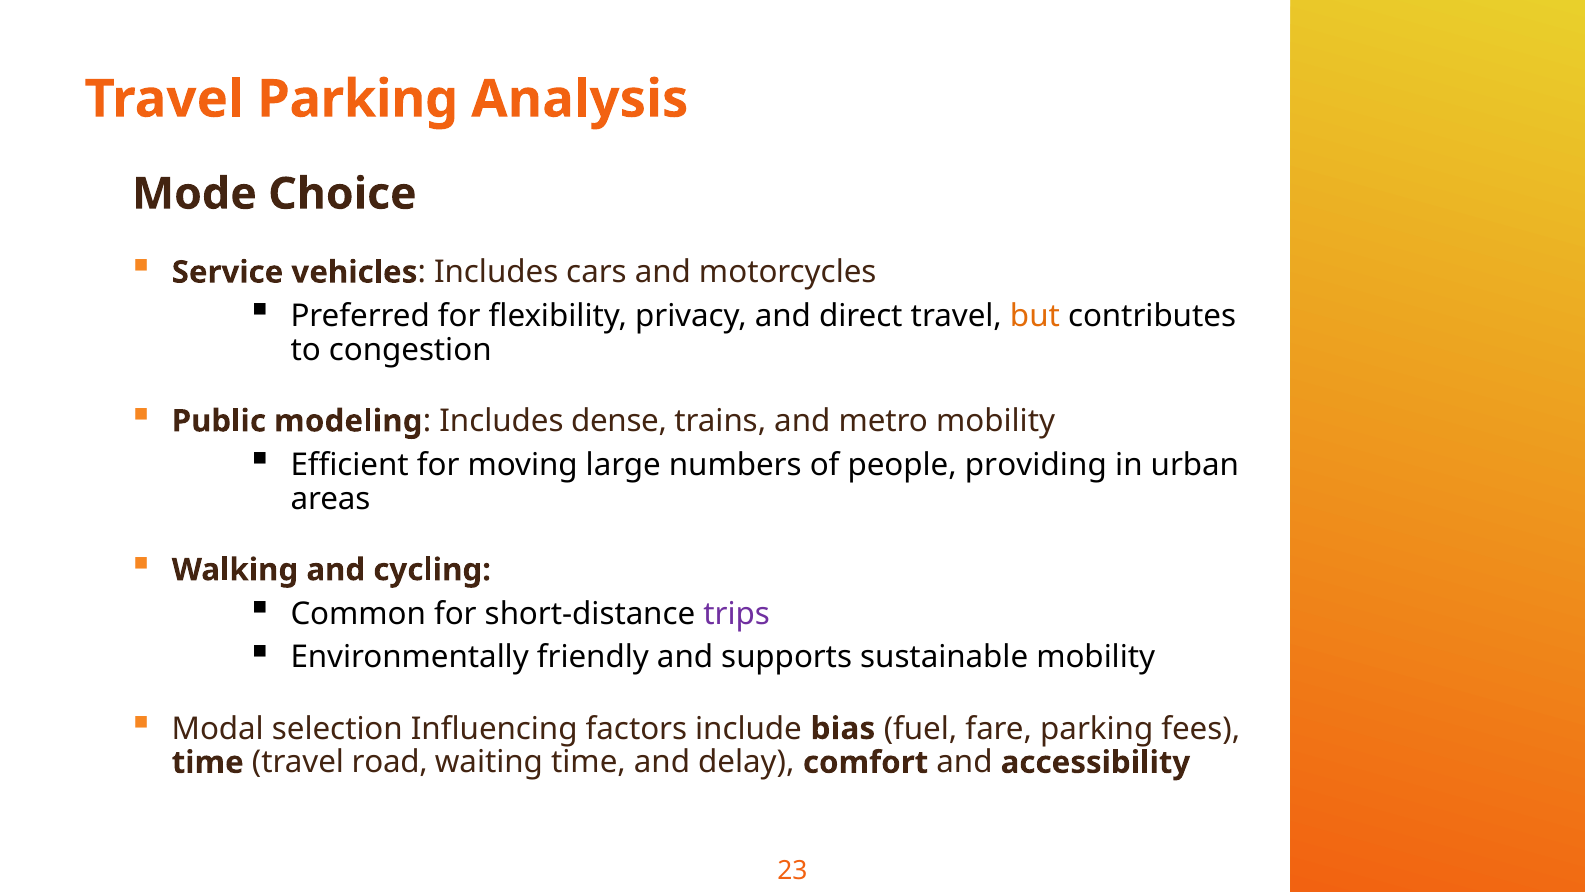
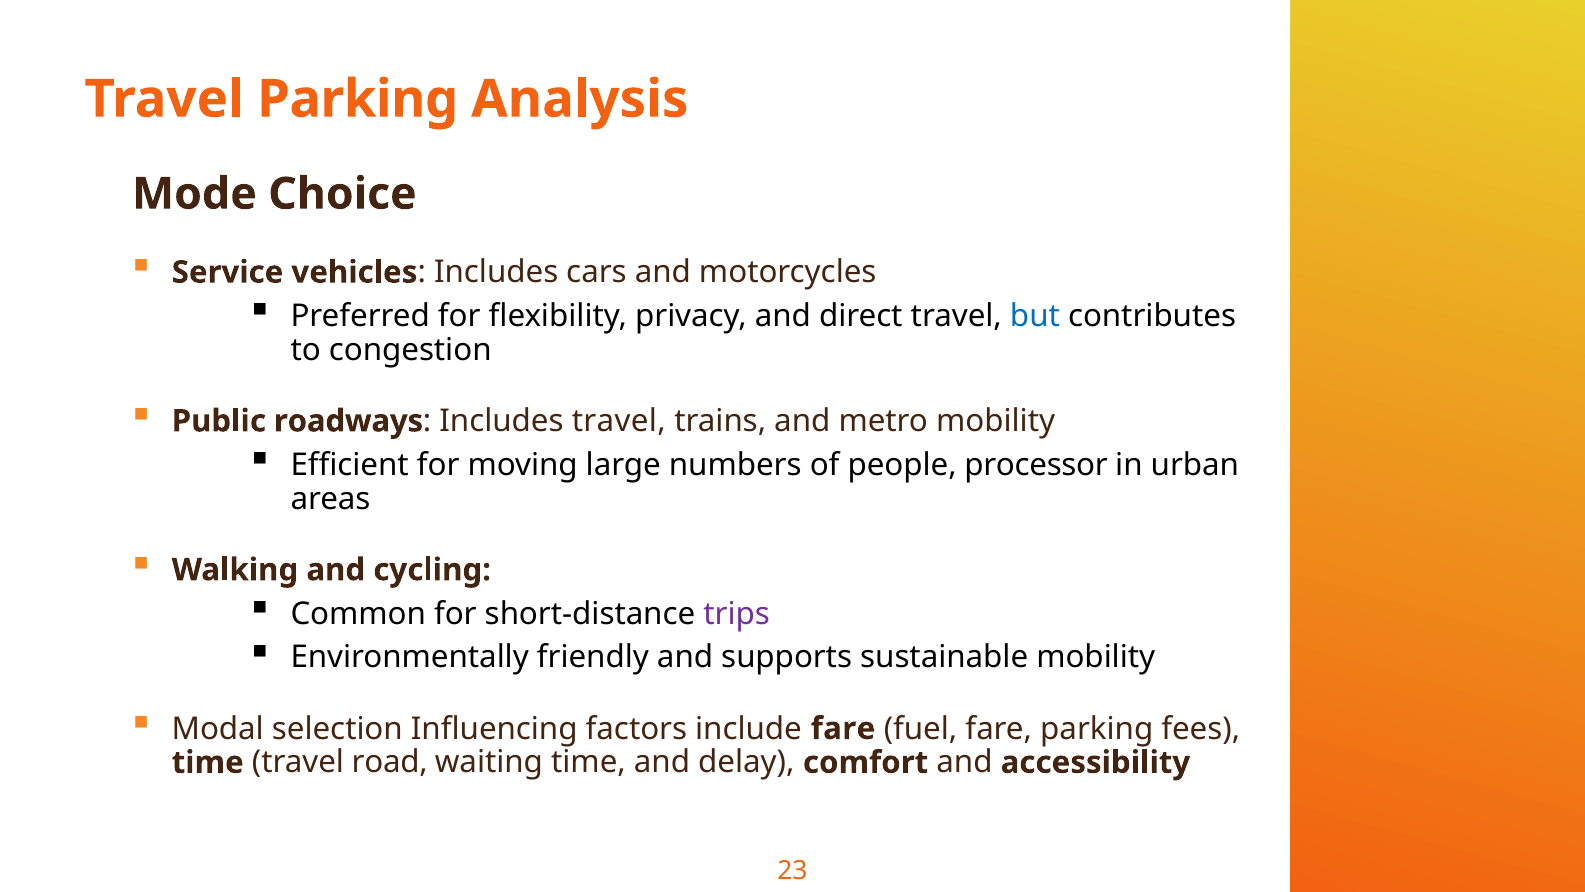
but colour: orange -> blue
modeling: modeling -> roadways
Includes dense: dense -> travel
providing: providing -> processor
include bias: bias -> fare
